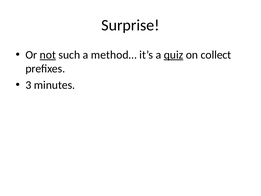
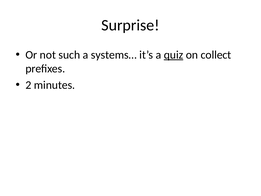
not underline: present -> none
method…: method… -> systems…
3: 3 -> 2
